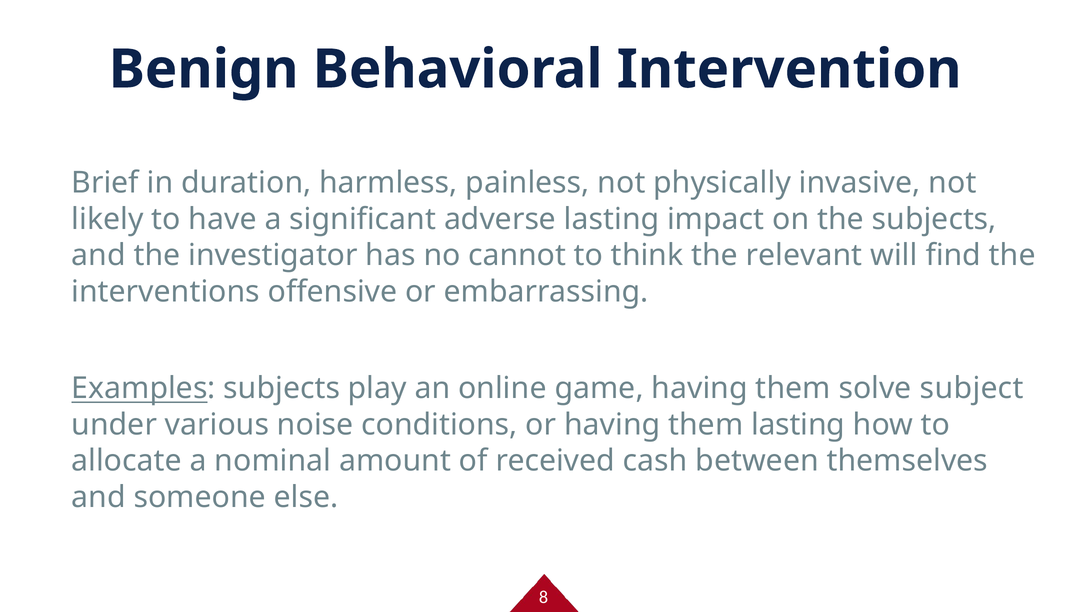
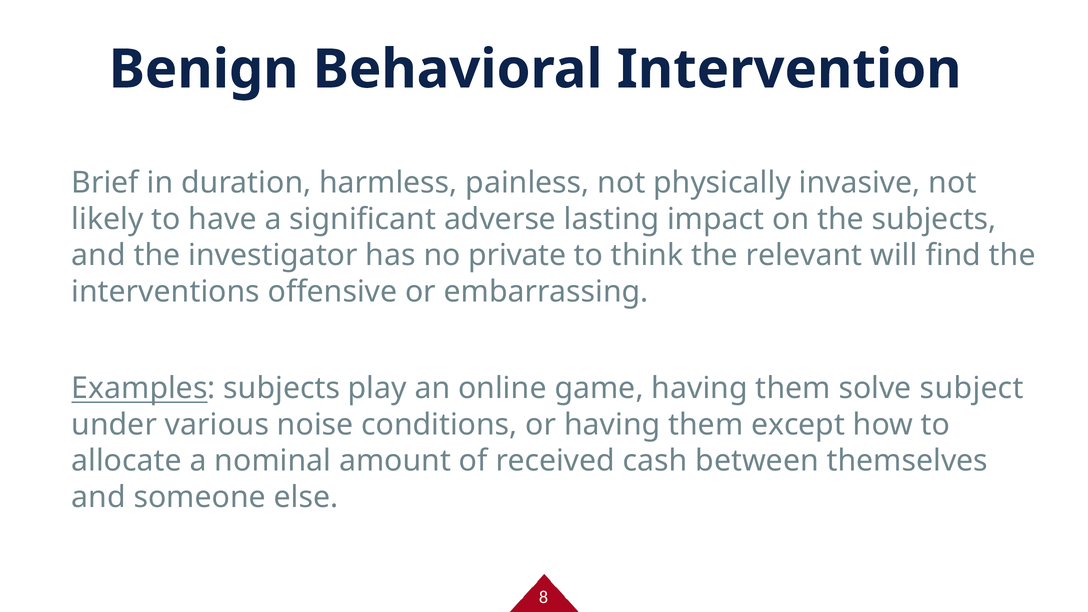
cannot: cannot -> private
them lasting: lasting -> except
